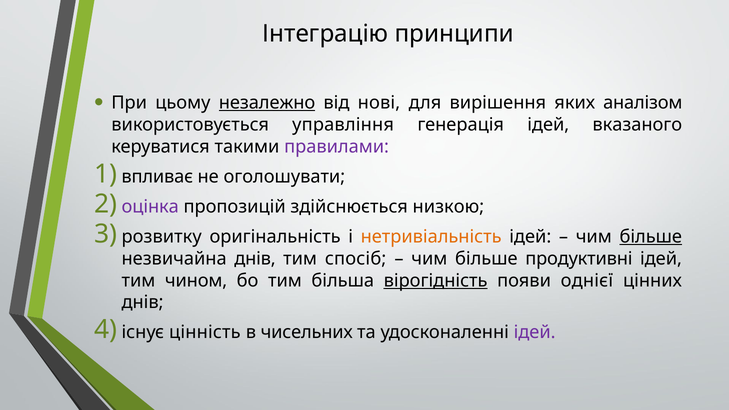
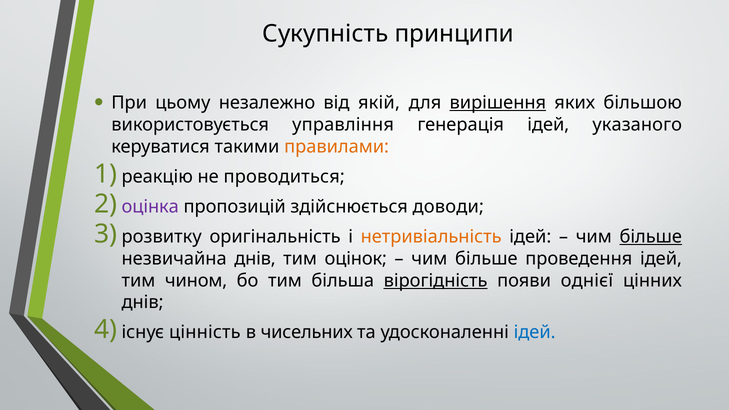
Інтеграцію: Інтеграцію -> Сукупність
незалежно underline: present -> none
нові: нові -> якій
вирішення underline: none -> present
аналізом: аналізом -> більшою
вказаного: вказаного -> указаного
правилами colour: purple -> orange
впливає: впливає -> реакцію
оголошувати: оголошувати -> проводиться
низкою: низкою -> доводи
спосіб: спосіб -> оцінок
продуктивні: продуктивні -> проведення
ідей at (535, 332) colour: purple -> blue
